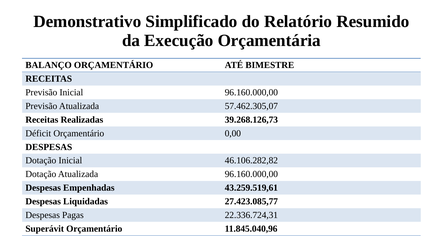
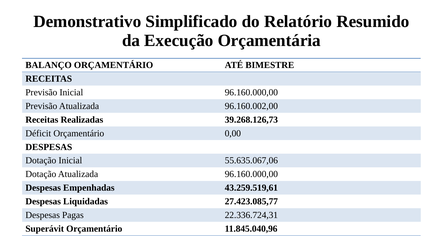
57.462.305,07: 57.462.305,07 -> 96.160.002,00
46.106.282,82: 46.106.282,82 -> 55.635.067,06
